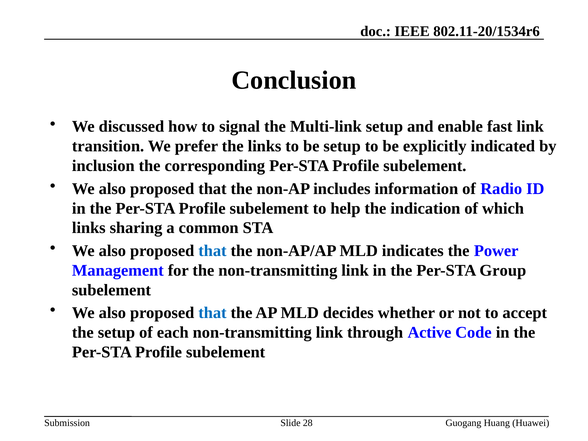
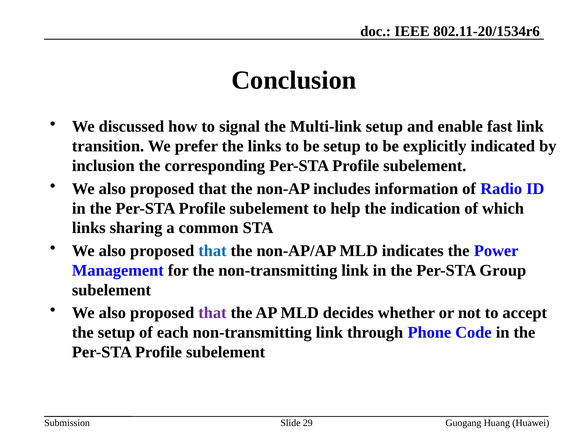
that at (212, 313) colour: blue -> purple
Active: Active -> Phone
28: 28 -> 29
